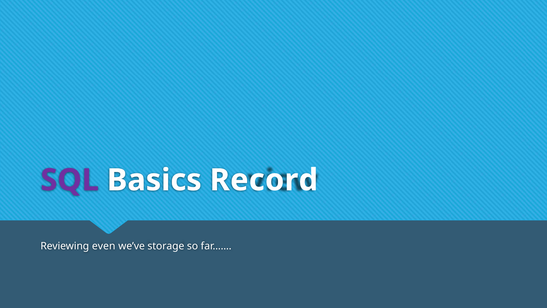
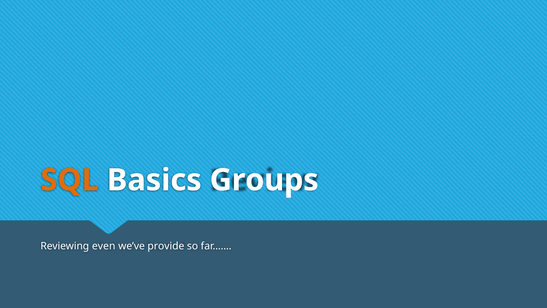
SQL colour: purple -> orange
Record: Record -> Groups
storage: storage -> provide
